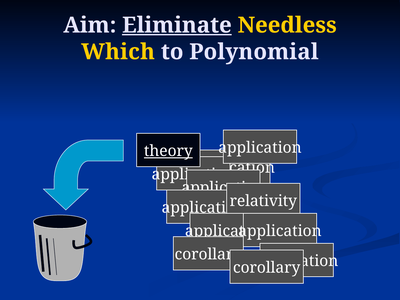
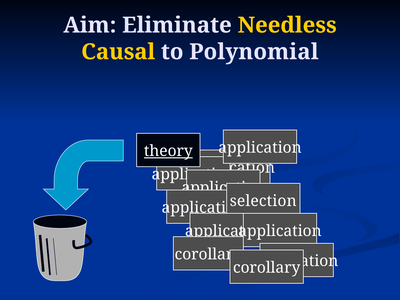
Eliminate underline: present -> none
Which: Which -> Causal
relativity: relativity -> selection
